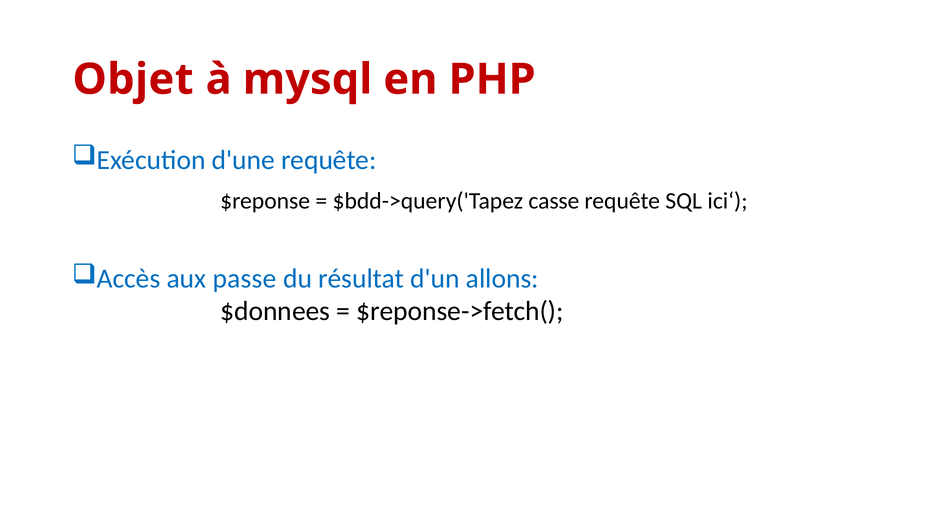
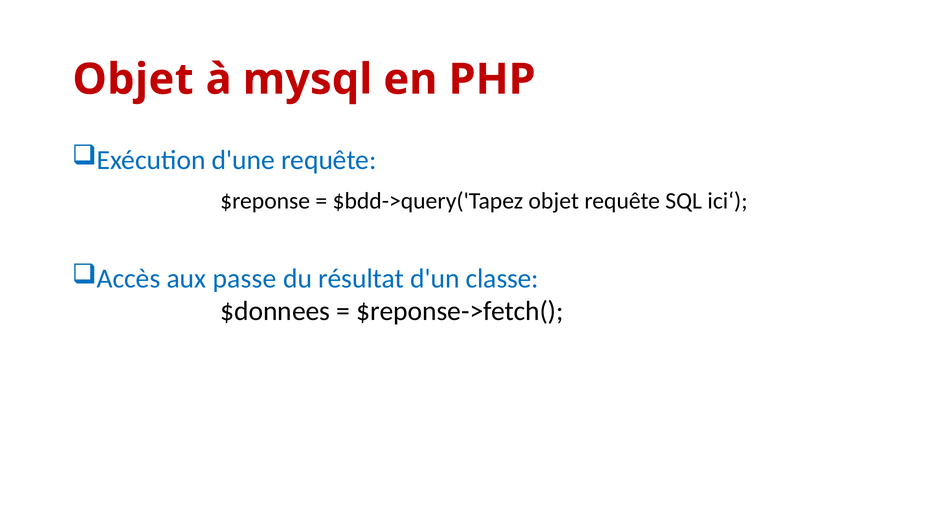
$bdd->query('Tapez casse: casse -> objet
allons: allons -> classe
